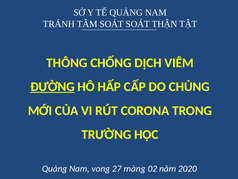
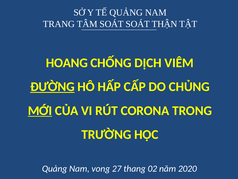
TRÁNH: TRÁNH -> TRANG
THÔNG: THÔNG -> HOANG
MỚI underline: none -> present
màng: màng -> thang
